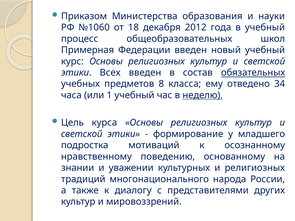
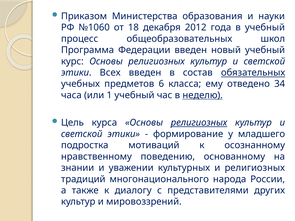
Примерная: Примерная -> Программа
8: 8 -> 6
религиозных at (199, 123) underline: none -> present
